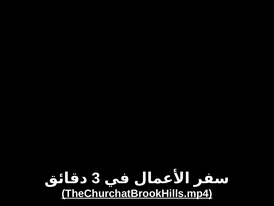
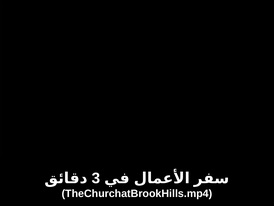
TheChurchatBrookHills.mp4 underline: present -> none
